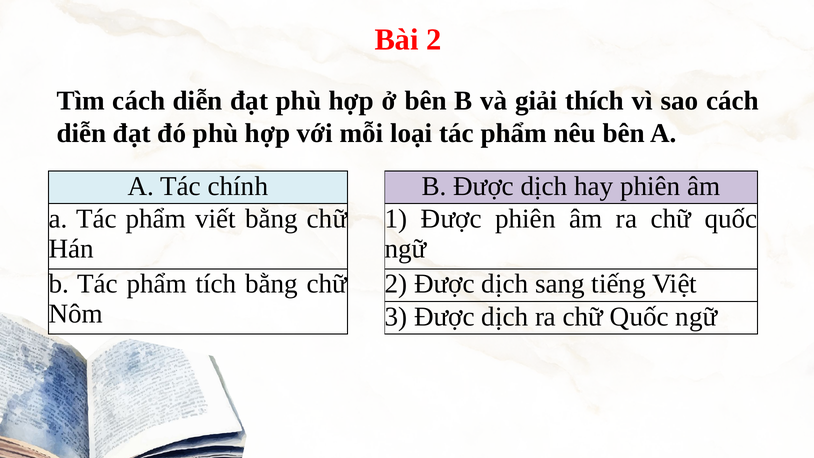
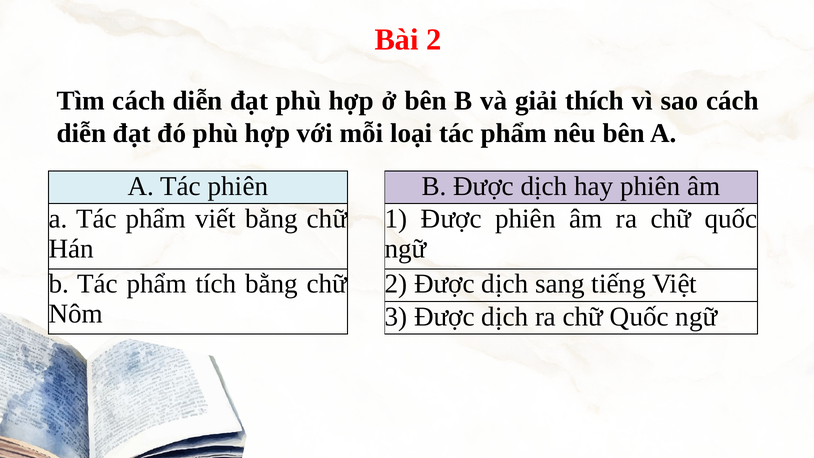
Tác chính: chính -> phiên
